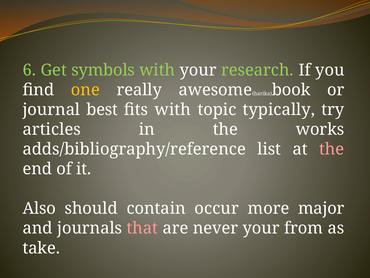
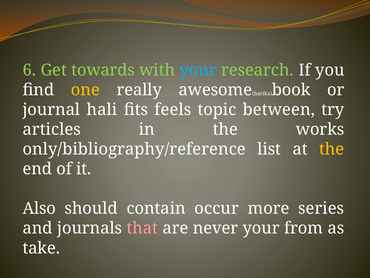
symbols: symbols -> towards
your at (198, 70) colour: white -> light blue
best: best -> hali
fits with: with -> feels
typically: typically -> between
adds/bibliography/reference: adds/bibliography/reference -> only/bibliography/reference
the at (332, 149) colour: pink -> yellow
major: major -> series
